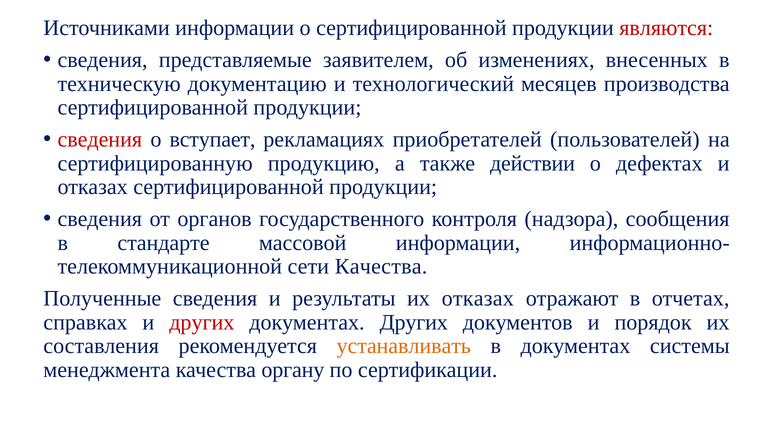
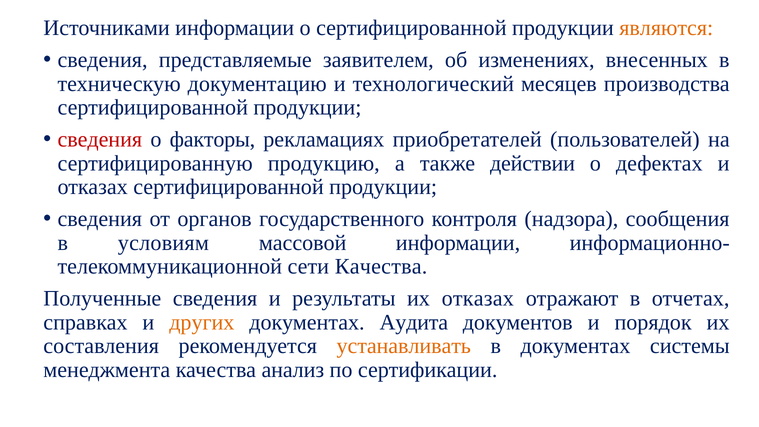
являются colour: red -> orange
вступает: вступает -> факторы
стандарте: стандарте -> условиям
других at (202, 322) colour: red -> orange
документах Других: Других -> Аудита
органу: органу -> анализ
